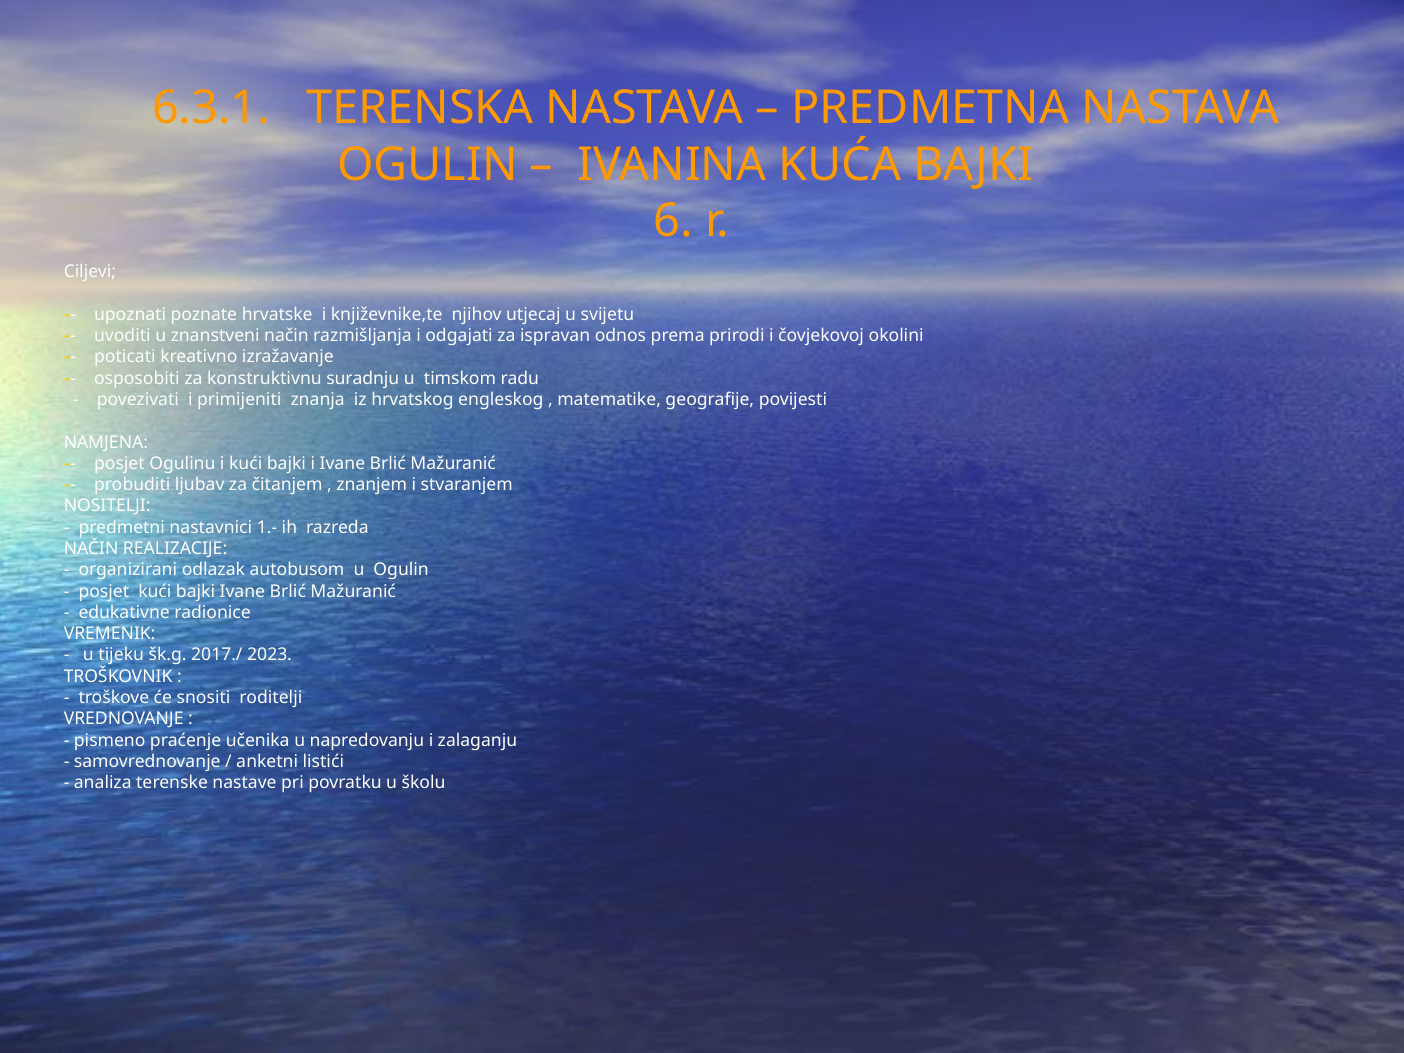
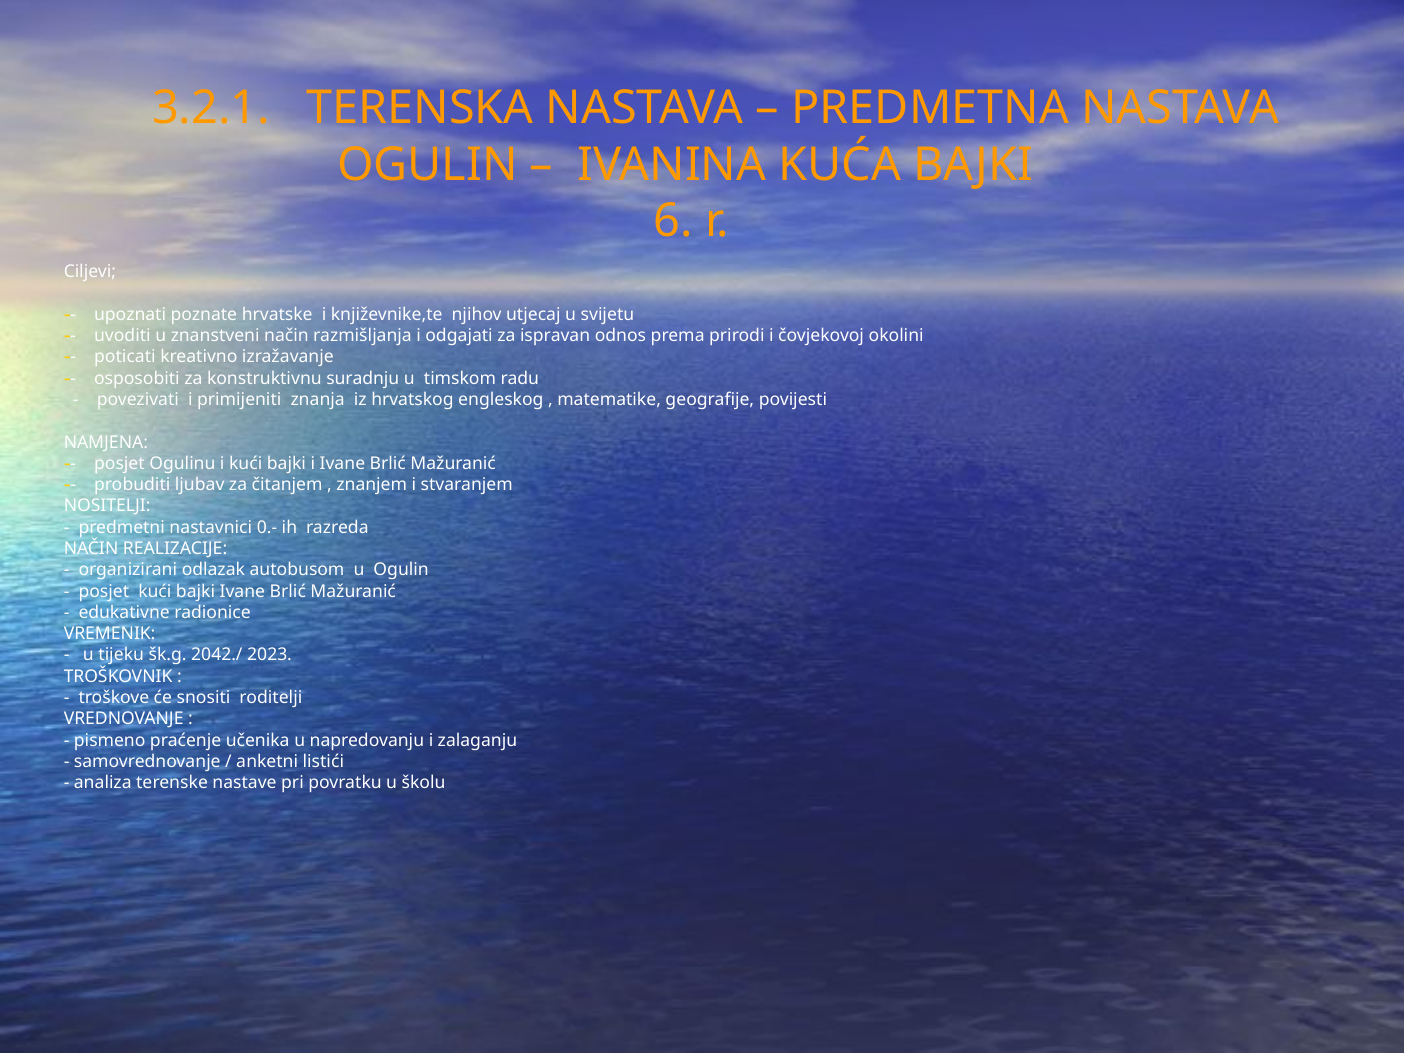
6.3.1: 6.3.1 -> 3.2.1
1.-: 1.- -> 0.-
2017./: 2017./ -> 2042./
